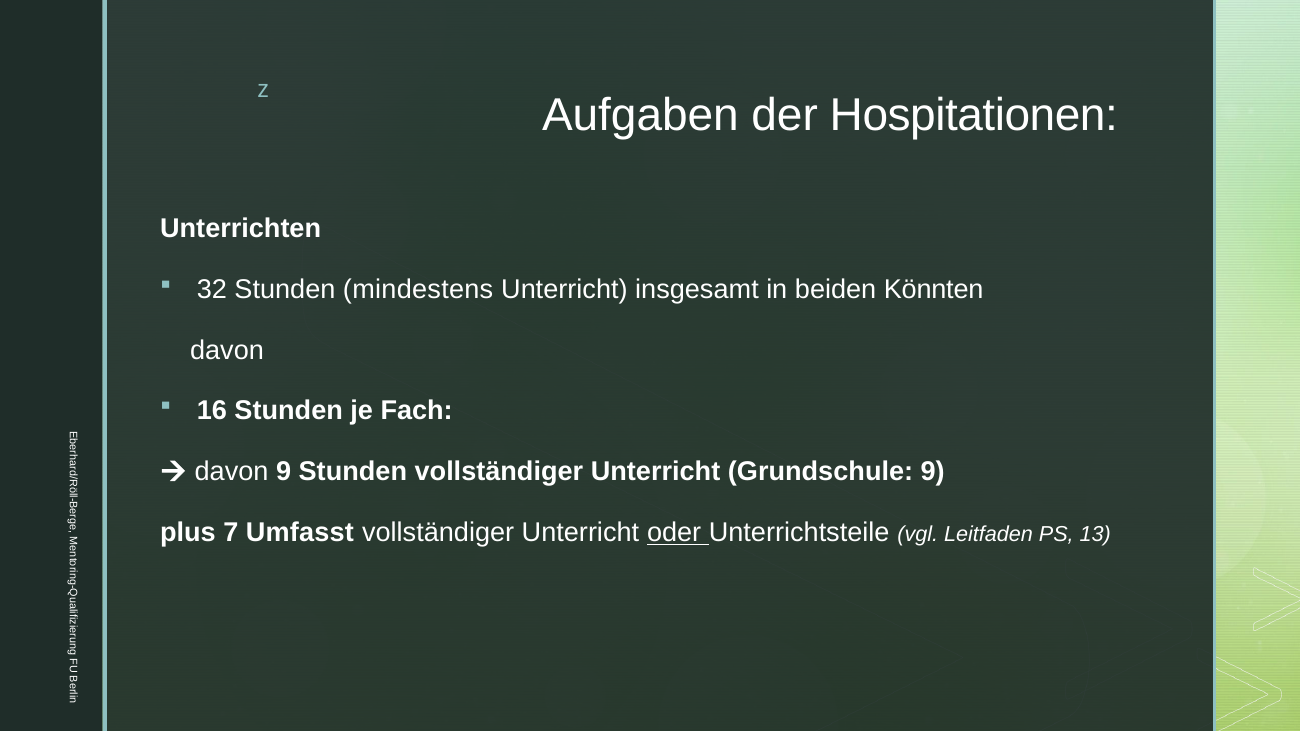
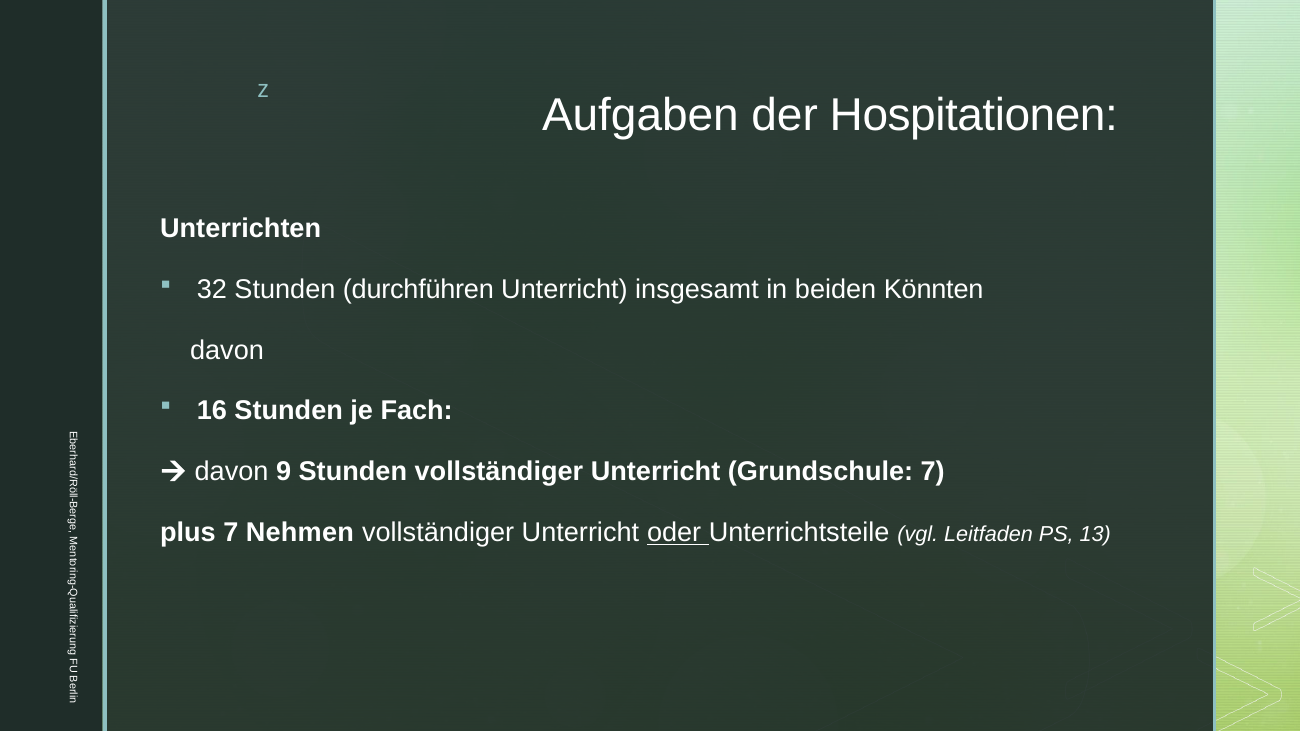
mindestens: mindestens -> durchführen
Grundschule 9: 9 -> 7
Umfasst: Umfasst -> Nehmen
